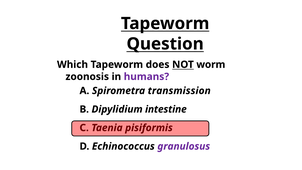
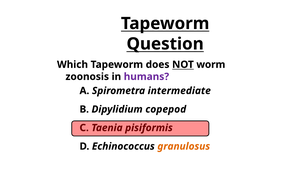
transmission: transmission -> intermediate
intestine: intestine -> copepod
granulosus colour: purple -> orange
